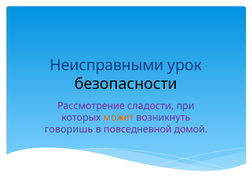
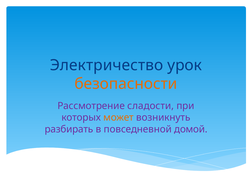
Неисправными: Неисправными -> Электричество
безопасности colour: black -> orange
говоришь: говоришь -> разбирать
